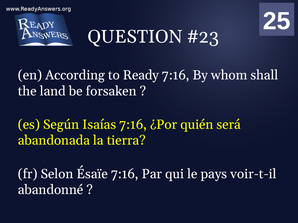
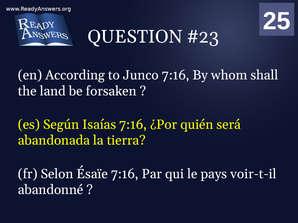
Ready: Ready -> Junco
